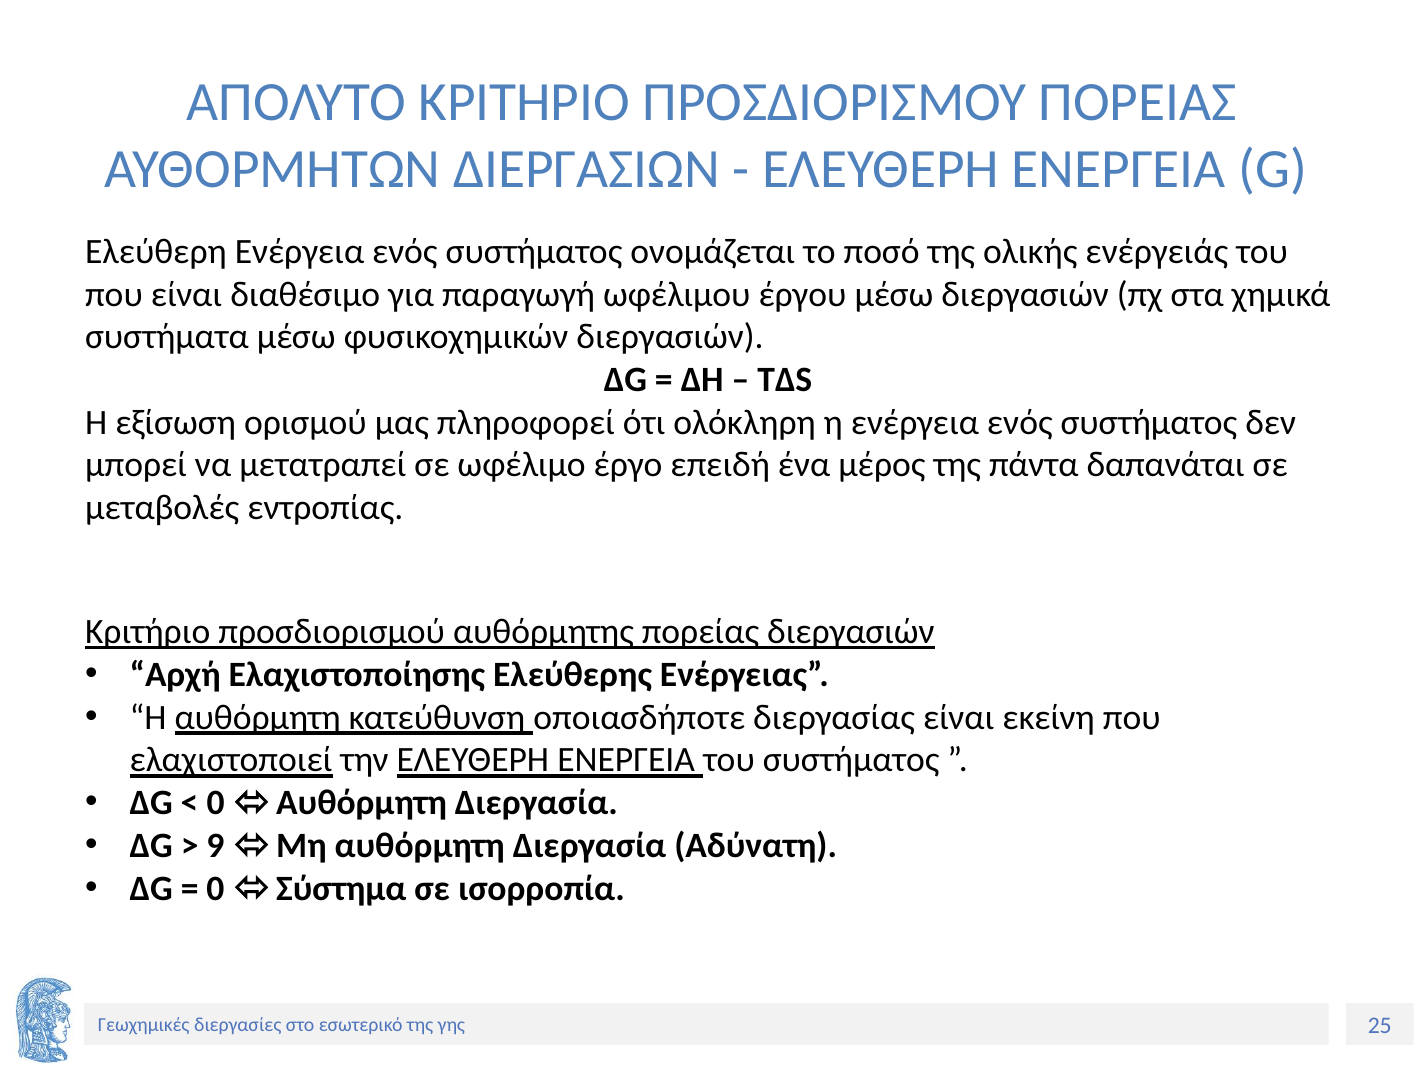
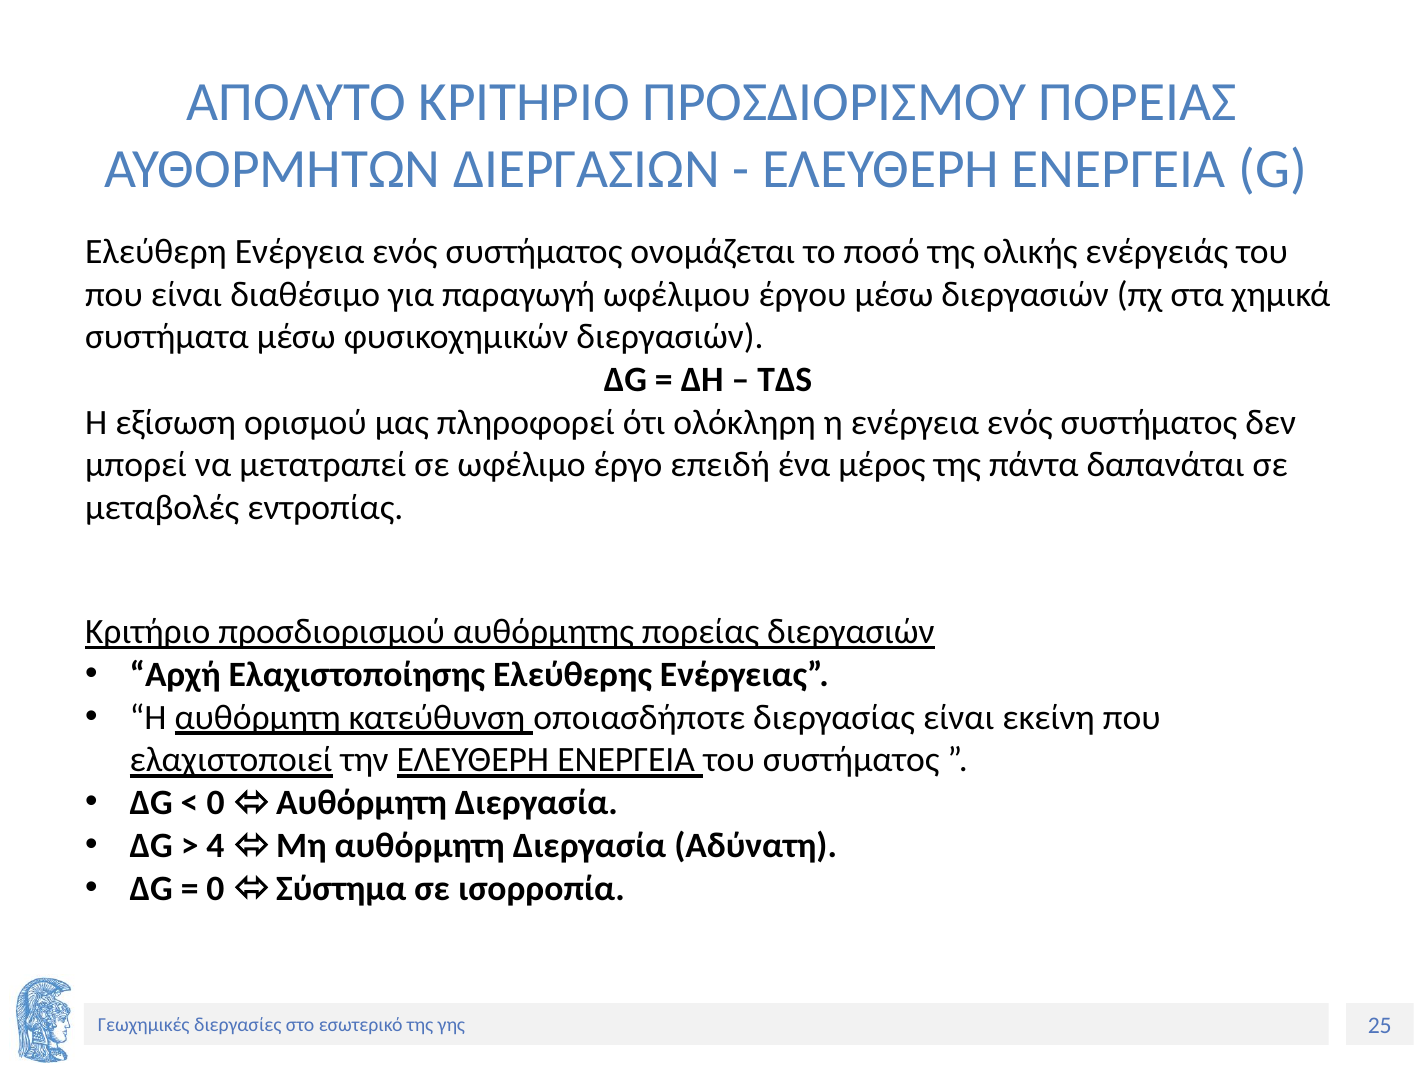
9: 9 -> 4
